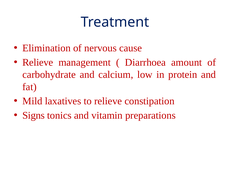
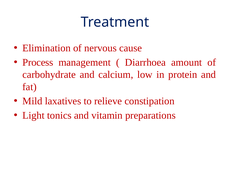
Relieve at (38, 63): Relieve -> Process
Signs: Signs -> Light
